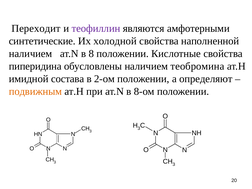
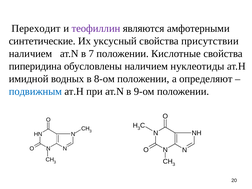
холодной: холодной -> уксусный
наполненной: наполненной -> присутствии
8: 8 -> 7
теобромина: теобромина -> нуклеотиды
состава: состава -> водных
2-ом: 2-ом -> 8-ом
подвижным colour: orange -> blue
8-ом: 8-ом -> 9-ом
